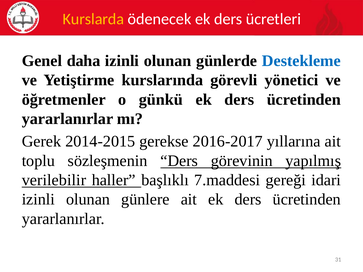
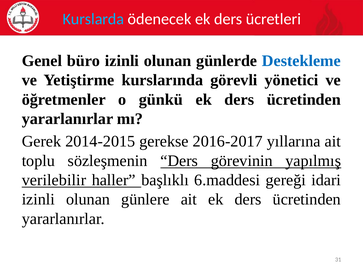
Kurslarda colour: yellow -> light blue
daha: daha -> büro
7.maddesi: 7.maddesi -> 6.maddesi
